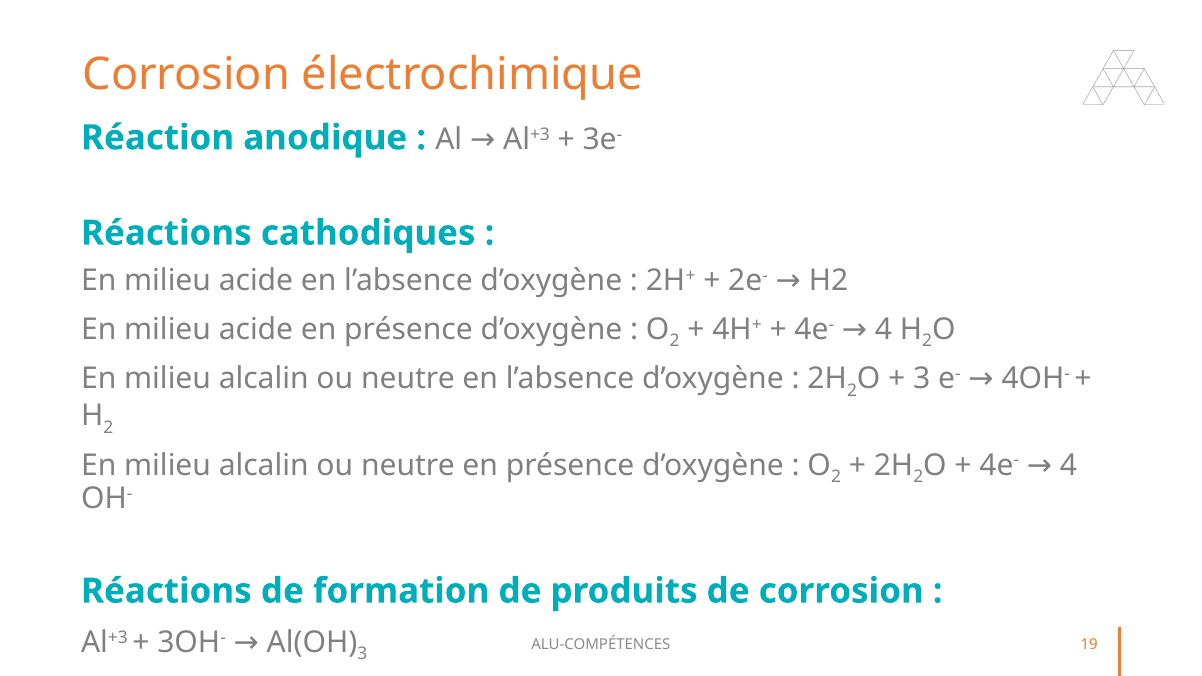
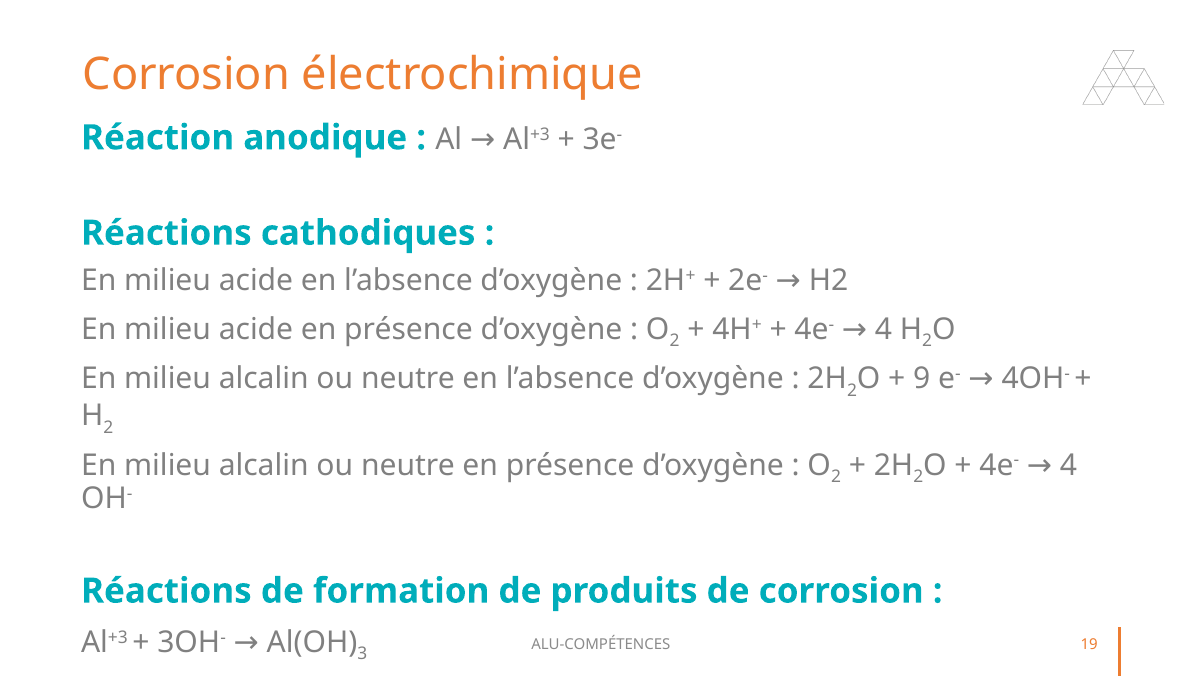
3 at (922, 379): 3 -> 9
